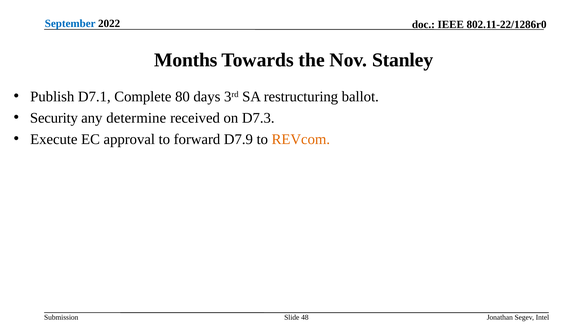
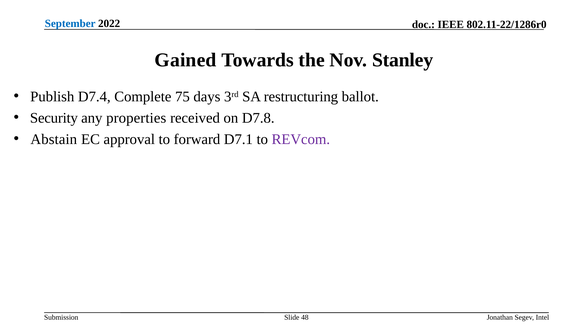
Months: Months -> Gained
D7.1: D7.1 -> D7.4
80: 80 -> 75
determine: determine -> properties
D7.3: D7.3 -> D7.8
Execute: Execute -> Abstain
D7.9: D7.9 -> D7.1
REVcom colour: orange -> purple
